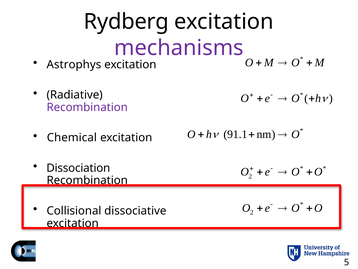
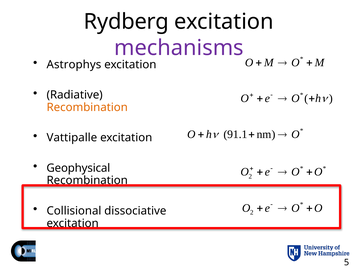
Recombination at (87, 107) colour: purple -> orange
Chemical: Chemical -> Vattipalle
Dissociation: Dissociation -> Geophysical
